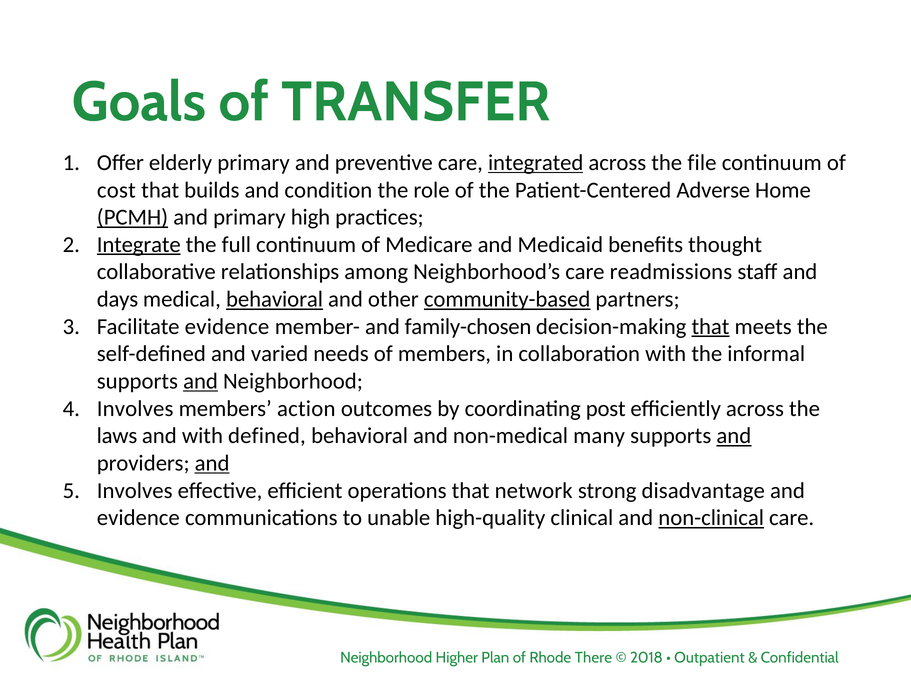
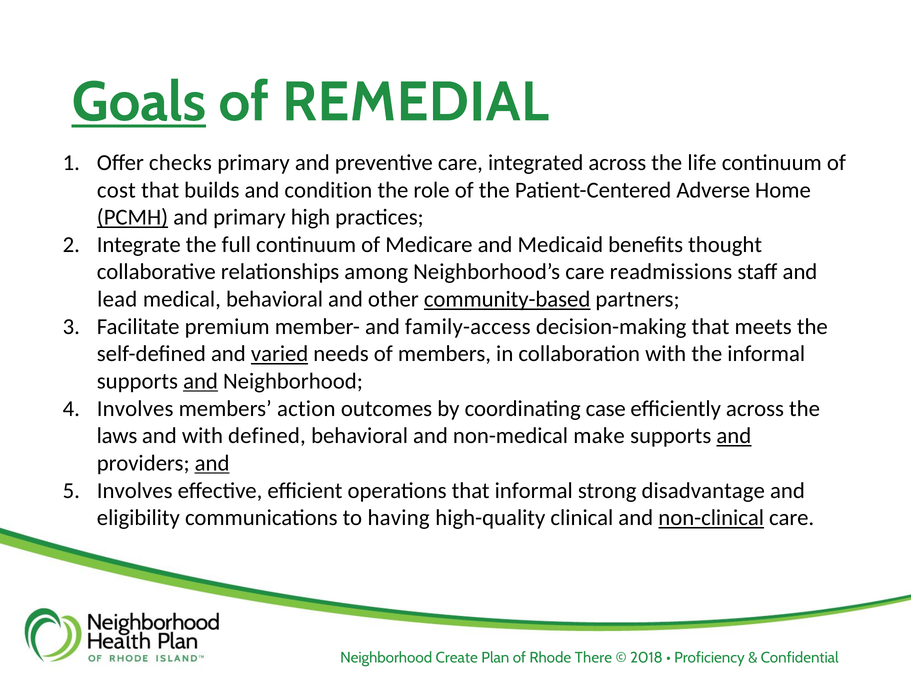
Goals underline: none -> present
TRANSFER: TRANSFER -> REMEDIAL
elderly: elderly -> checks
integrated underline: present -> none
file: file -> life
Integrate underline: present -> none
days: days -> lead
behavioral at (275, 299) underline: present -> none
Facilitate evidence: evidence -> premium
family-chosen: family-chosen -> family-access
that at (710, 327) underline: present -> none
varied underline: none -> present
post: post -> case
many: many -> make
that network: network -> informal
evidence at (138, 518): evidence -> eligibility
unable: unable -> having
Higher: Higher -> Create
Outpatient: Outpatient -> Proficiency
